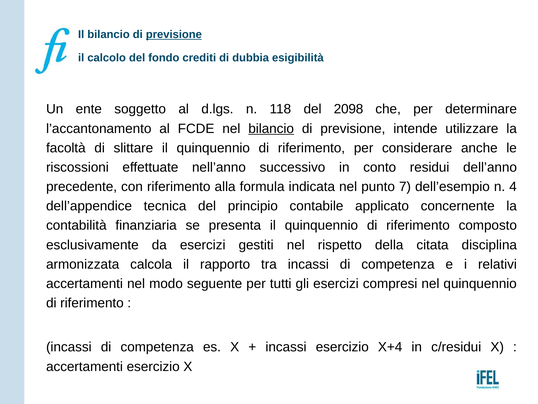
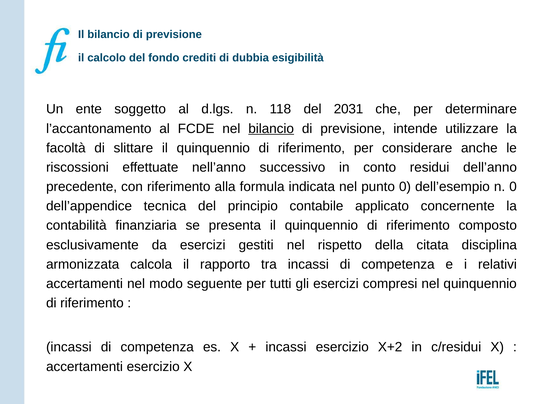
previsione at (174, 34) underline: present -> none
2098: 2098 -> 2031
punto 7: 7 -> 0
n 4: 4 -> 0
X+4: X+4 -> X+2
